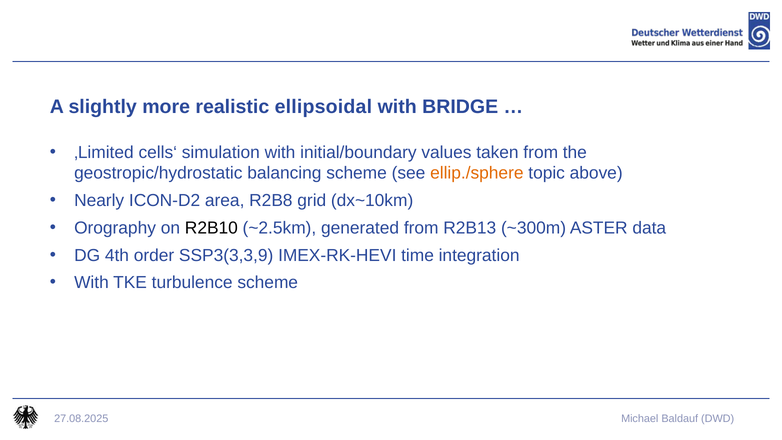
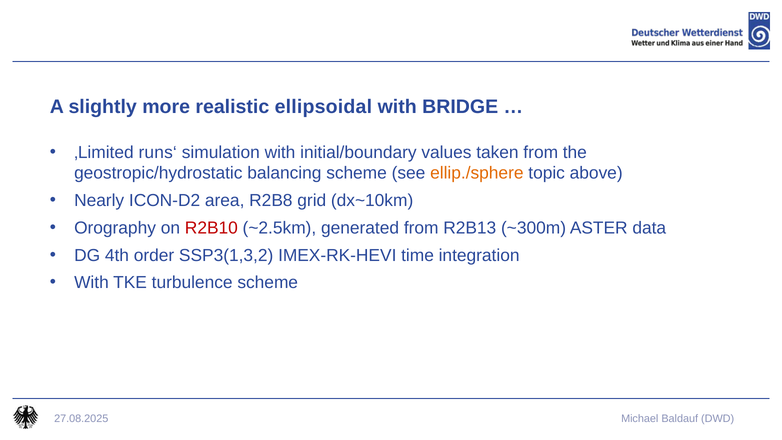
cells‘: cells‘ -> runs‘
R2B10 colour: black -> red
SSP3(3,3,9: SSP3(3,3,9 -> SSP3(1,3,2
